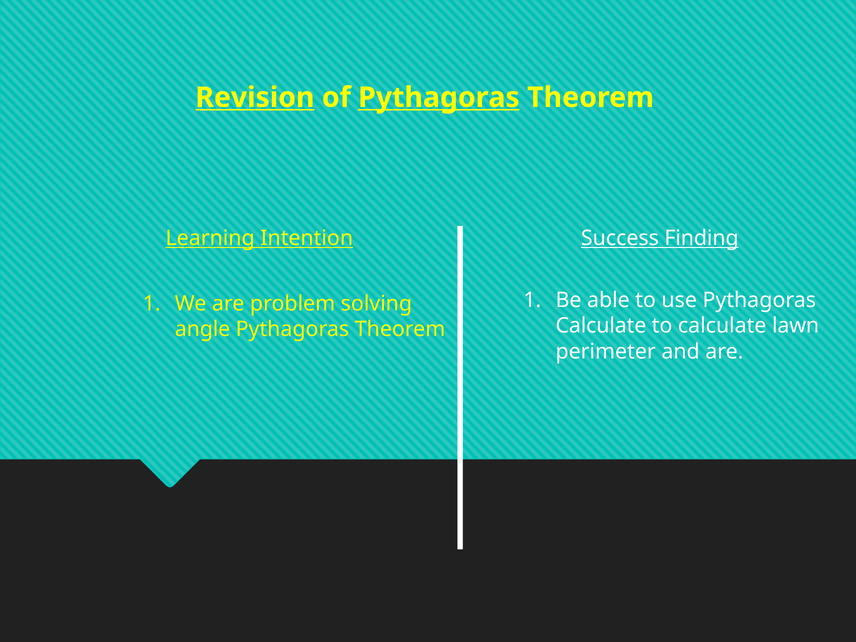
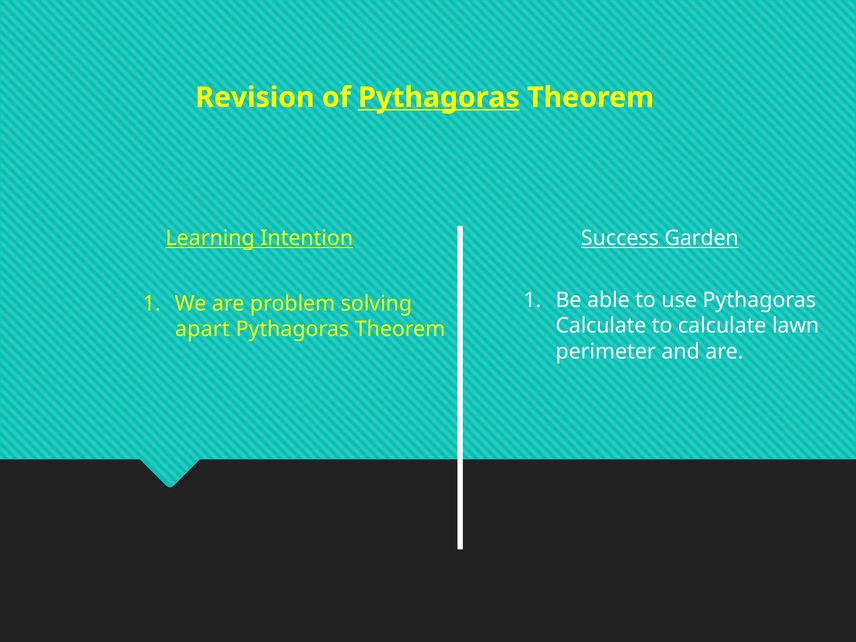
Revision underline: present -> none
Finding: Finding -> Garden
angle: angle -> apart
